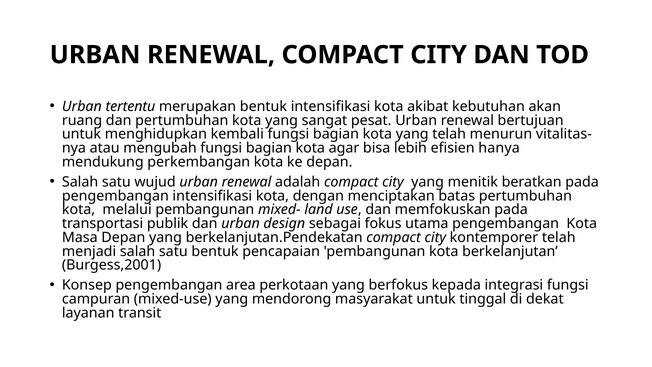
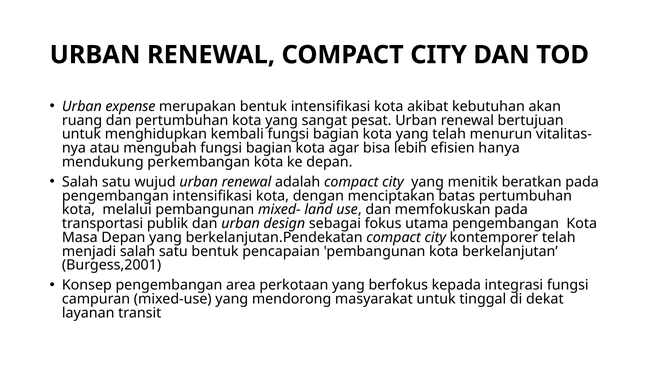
tertentu: tertentu -> expense
